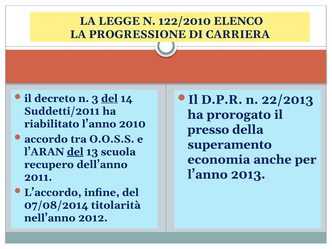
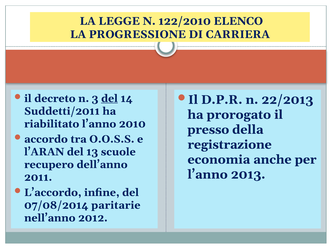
superamento: superamento -> registrazione
del at (75, 152) underline: present -> none
scuola: scuola -> scuole
titolarità: titolarità -> paritarie
